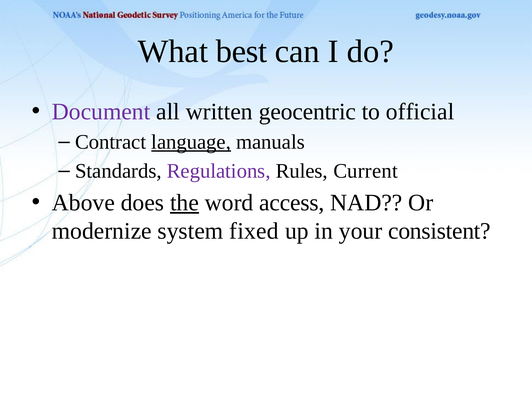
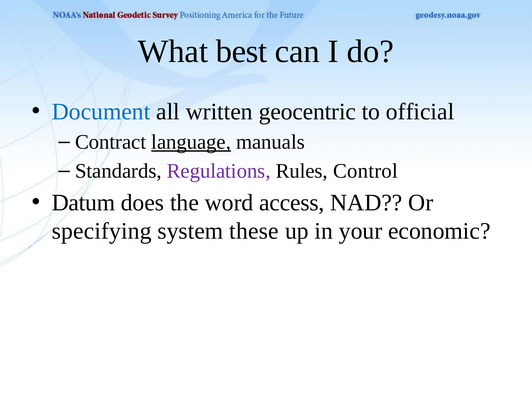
Document colour: purple -> blue
Current: Current -> Control
Above: Above -> Datum
the underline: present -> none
modernize: modernize -> specifying
fixed: fixed -> these
consistent: consistent -> economic
